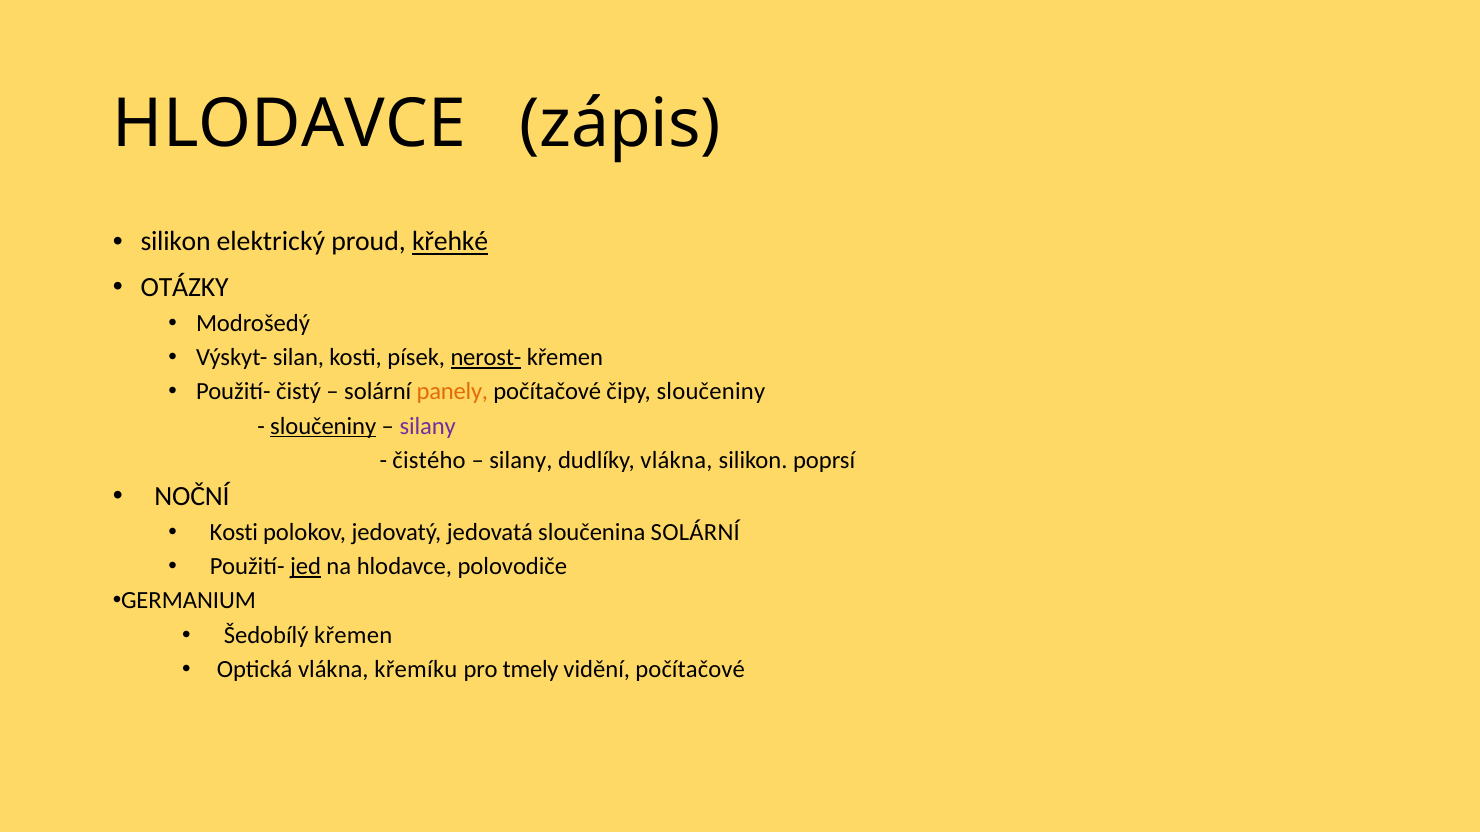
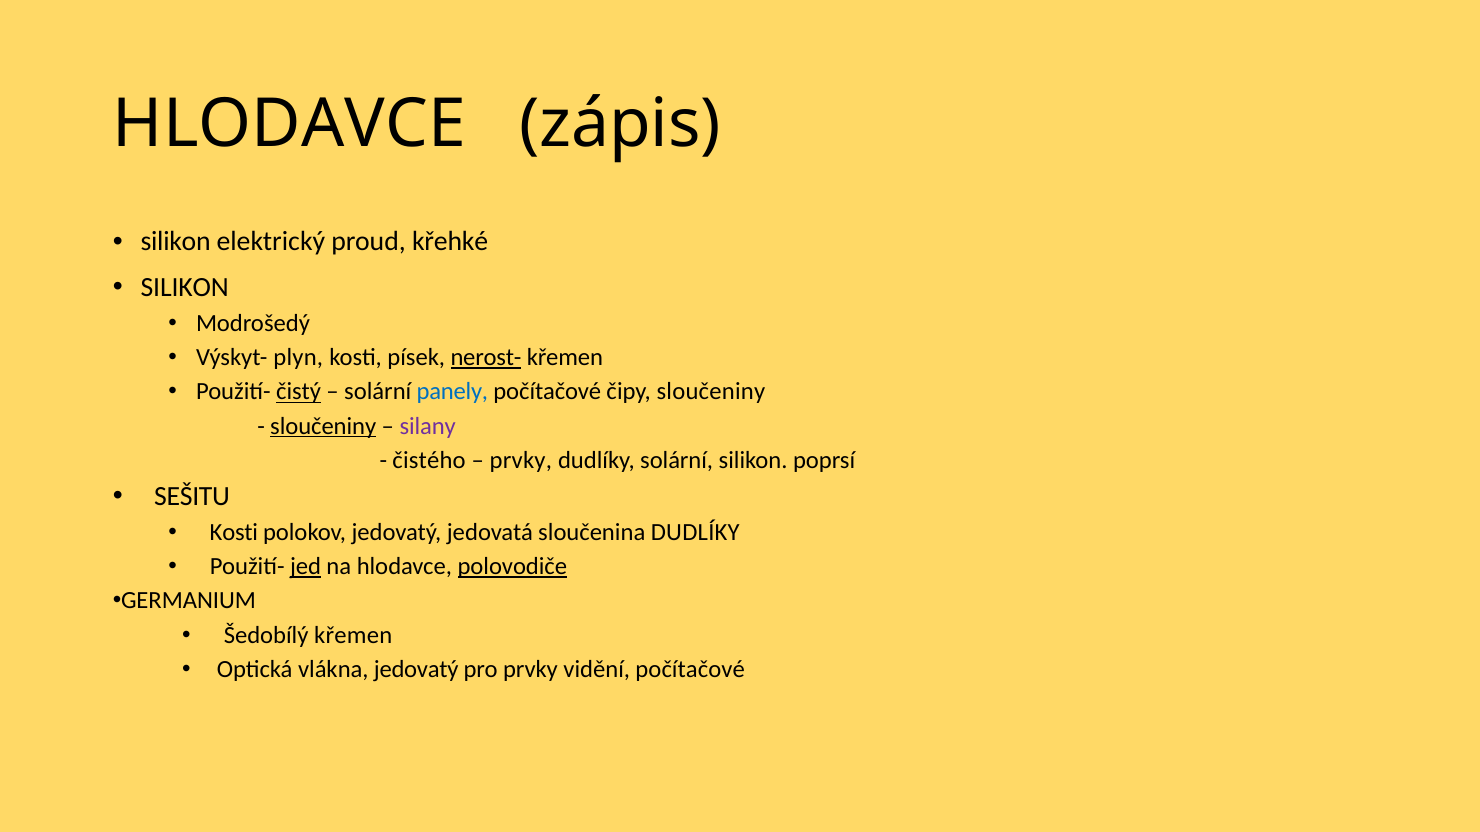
křehké underline: present -> none
OTÁZKY at (185, 287): OTÁZKY -> SILIKON
silan: silan -> plyn
čistý underline: none -> present
panely colour: orange -> blue
silany at (521, 461): silany -> prvky
dudlíky vlákna: vlákna -> solární
NOČNÍ: NOČNÍ -> SEŠITU
sloučenina SOLÁRNÍ: SOLÁRNÍ -> DUDLÍKY
polovodiče underline: none -> present
vlákna křemíku: křemíku -> jedovatý
pro tmely: tmely -> prvky
